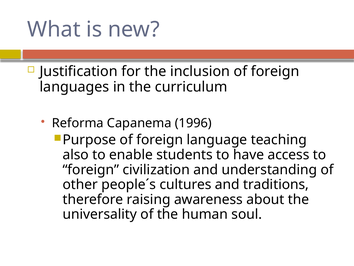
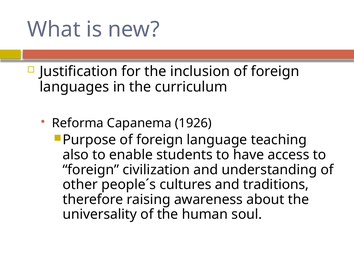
1996: 1996 -> 1926
